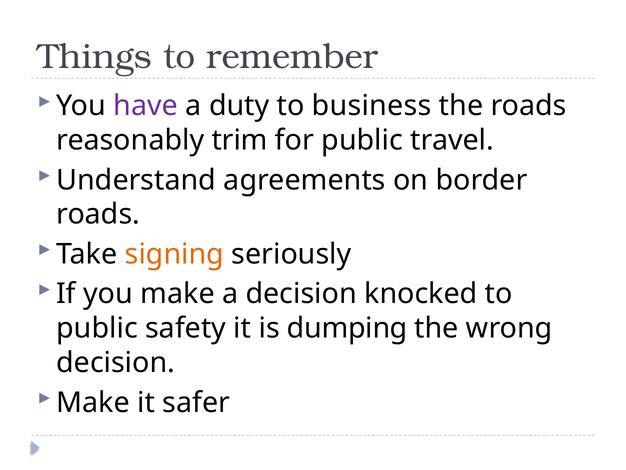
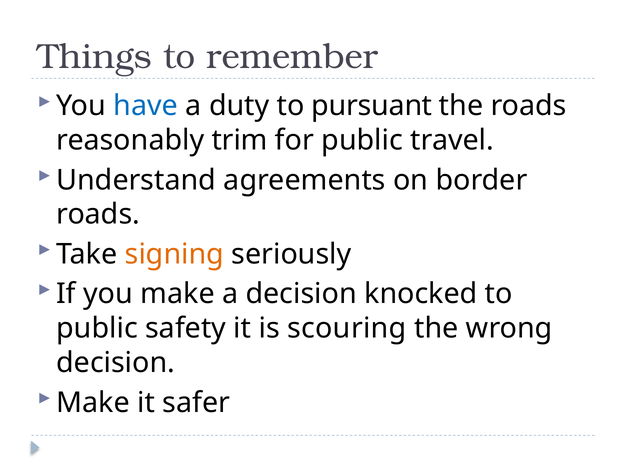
have colour: purple -> blue
business: business -> pursuant
dumping: dumping -> scouring
